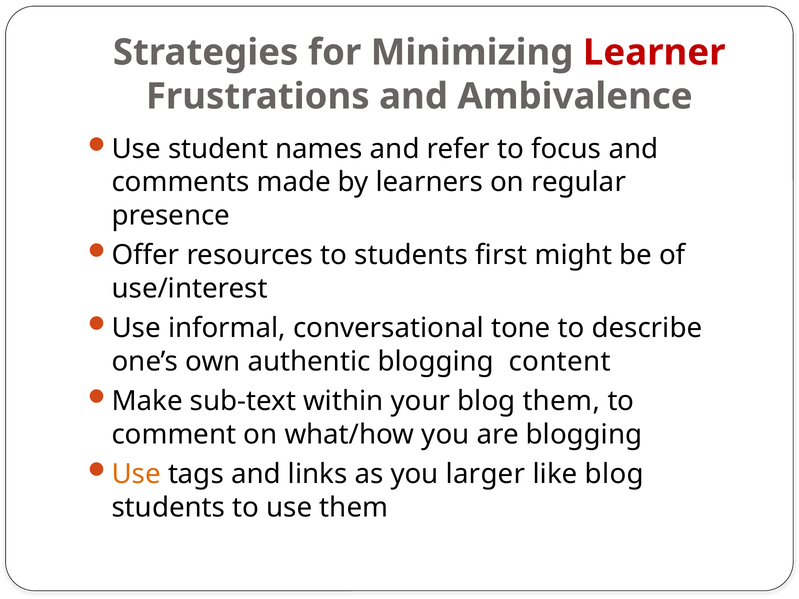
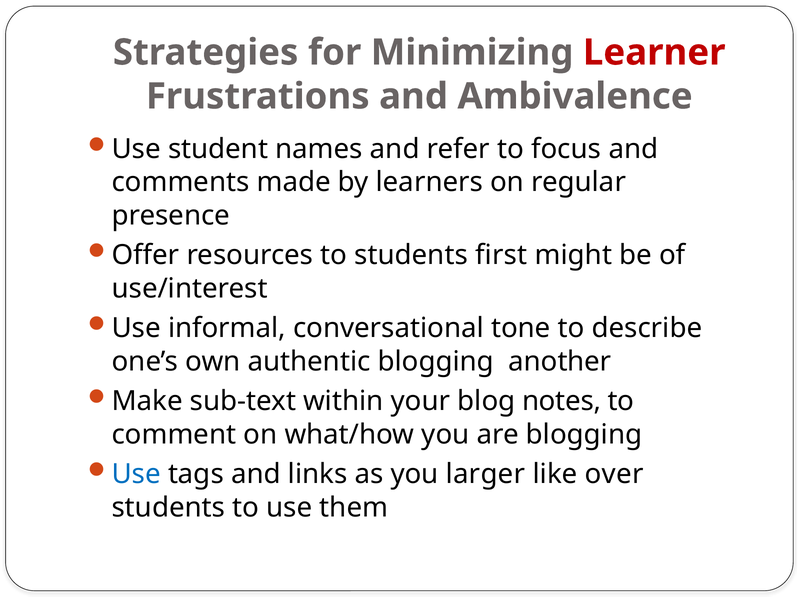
content: content -> another
blog them: them -> notes
Use at (136, 474) colour: orange -> blue
like blog: blog -> over
